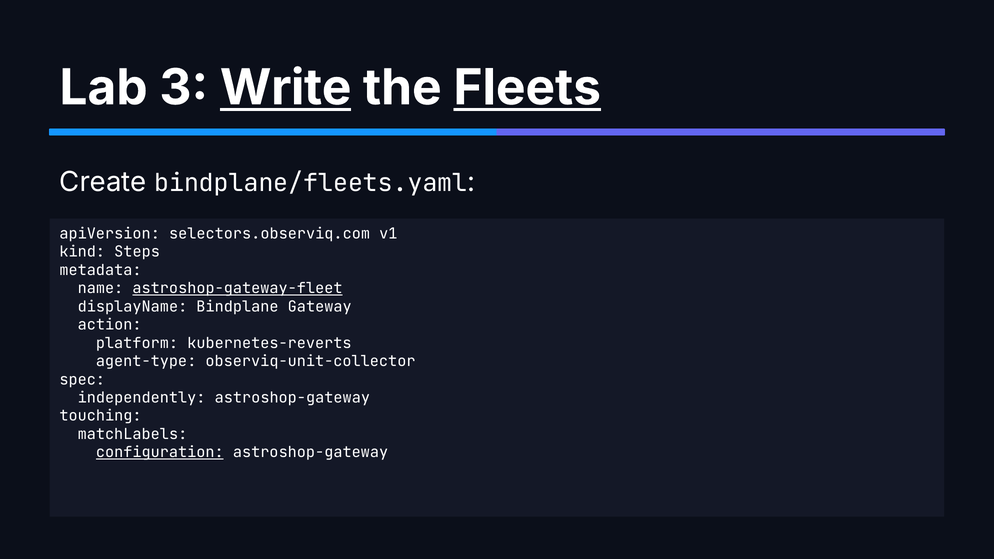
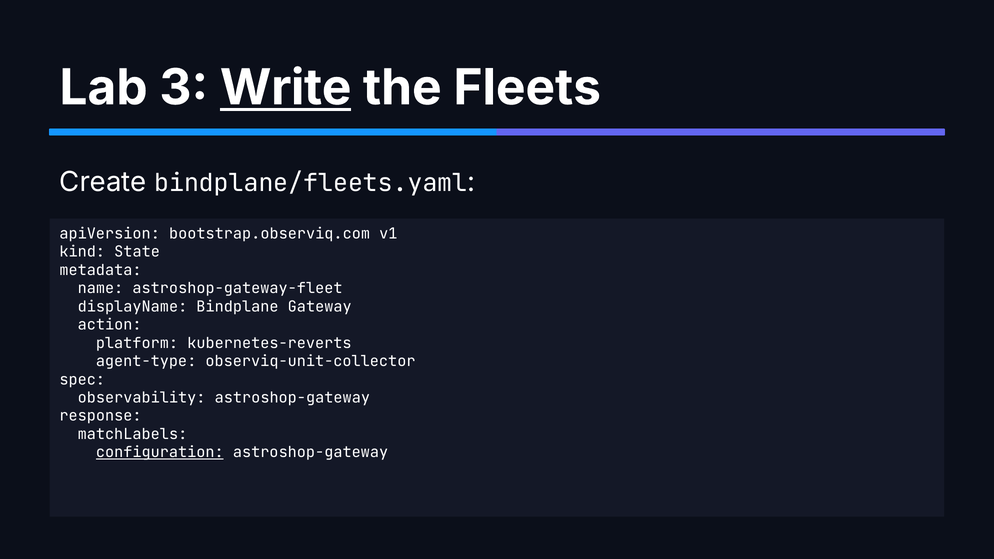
Fleets underline: present -> none
selectors.observiq.com/v1: selectors.observiq.com/v1 -> bootstrap.observiq.com/v1
Steps: Steps -> State
astroshop-gateway-fleet underline: present -> none
independently: independently -> observability
touching: touching -> response
